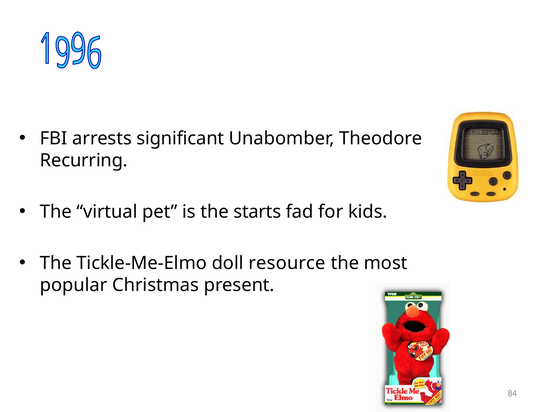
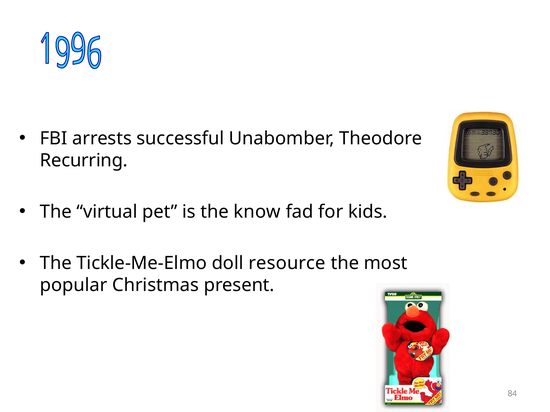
significant: significant -> successful
starts: starts -> know
